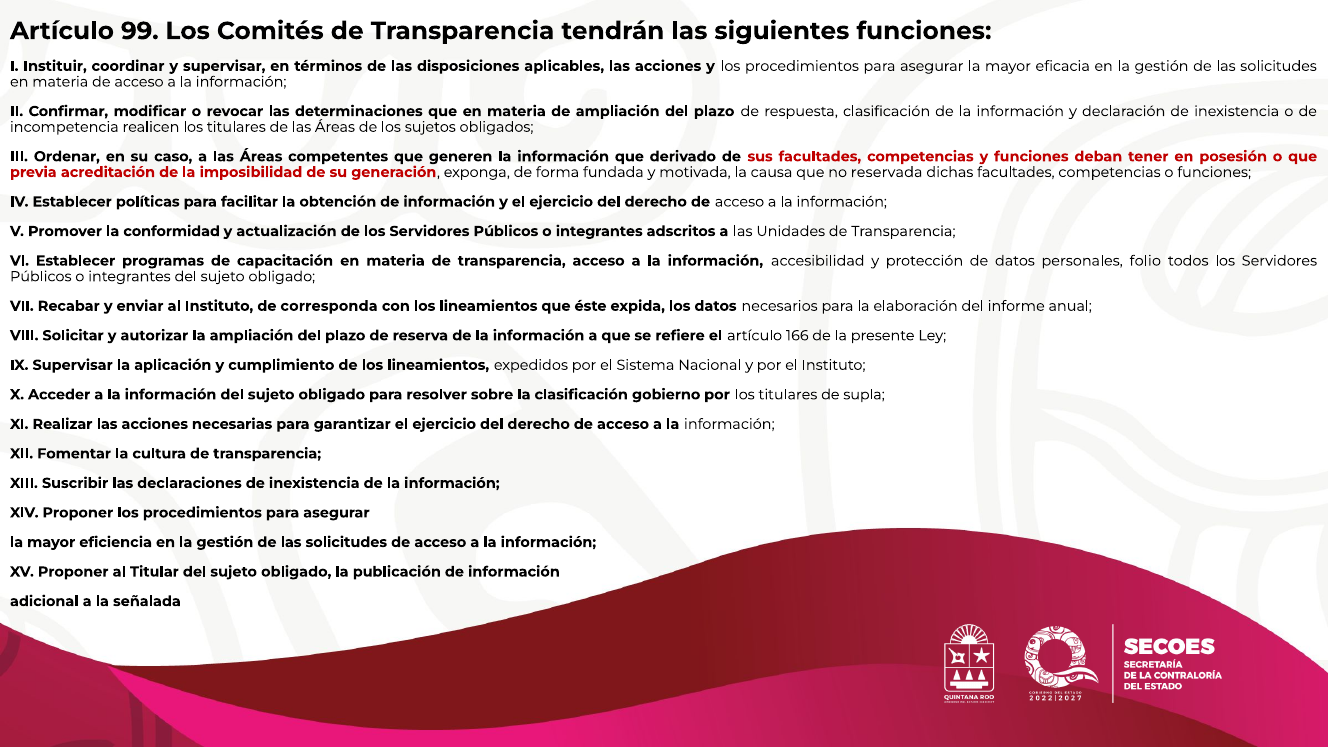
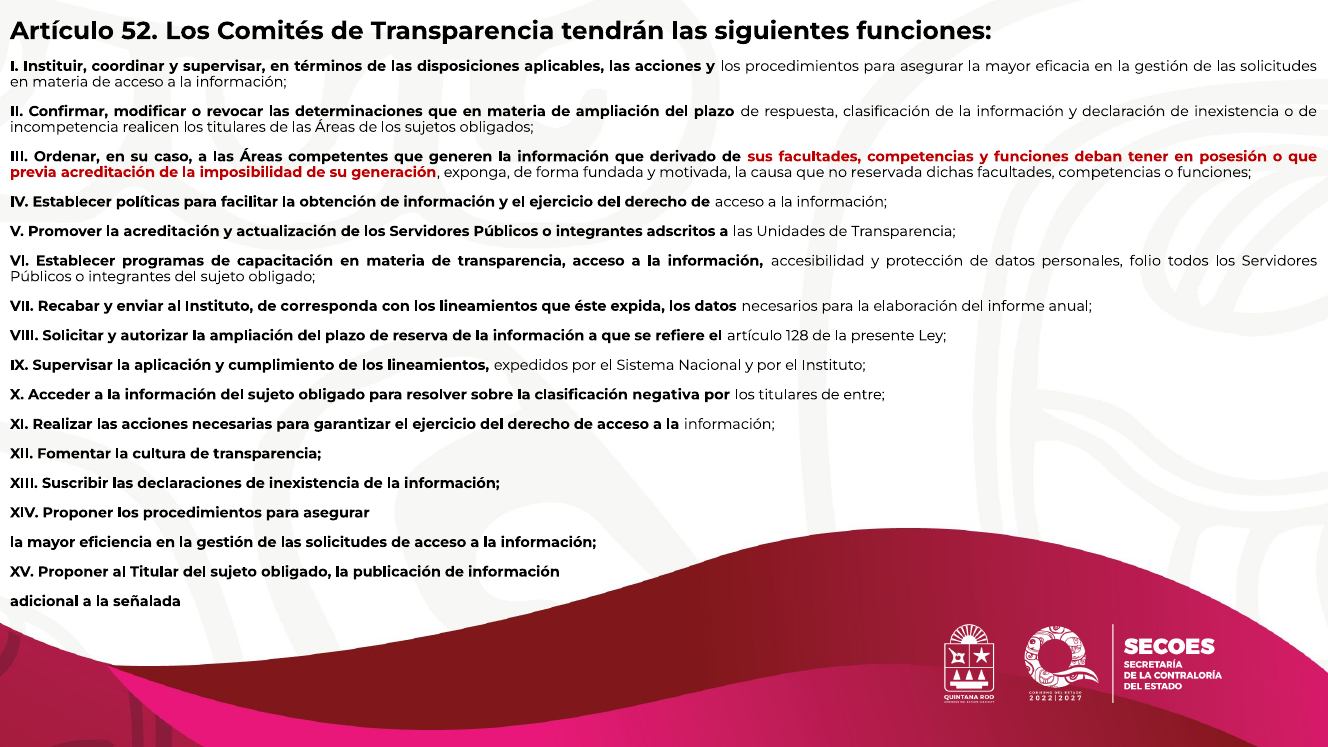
99: 99 -> 52
la conformidad: conformidad -> acreditación
166: 166 -> 128
gobierno: gobierno -> negativa
supla: supla -> entre
